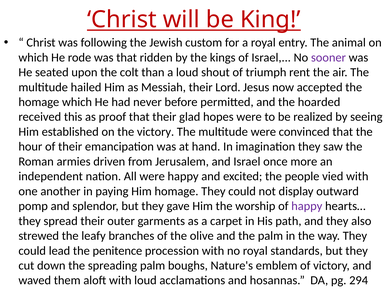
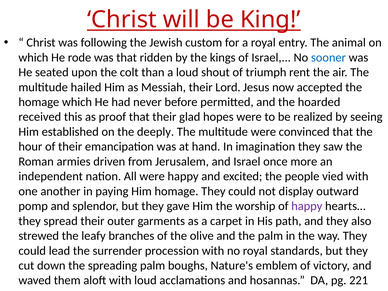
sooner colour: purple -> blue
the victory: victory -> deeply
penitence: penitence -> surrender
294: 294 -> 221
